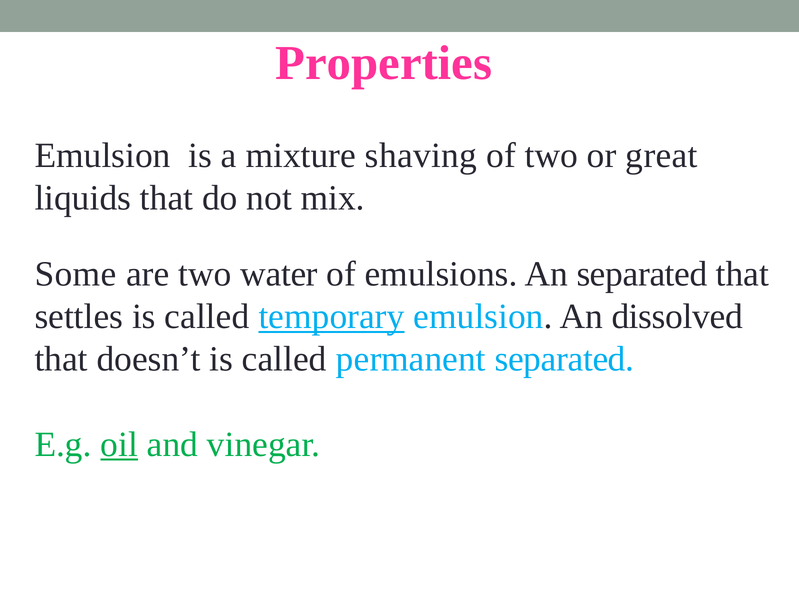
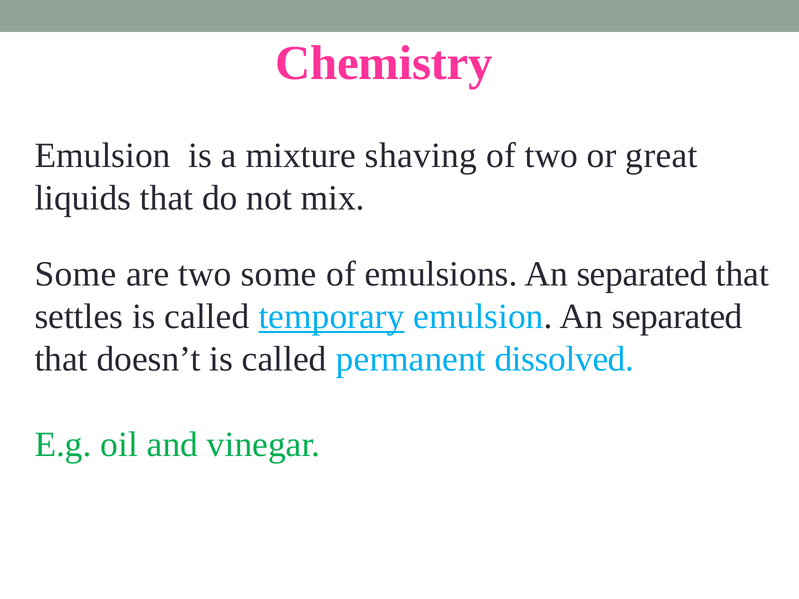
Properties: Properties -> Chemistry
two water: water -> some
emulsion An dissolved: dissolved -> separated
permanent separated: separated -> dissolved
oil underline: present -> none
